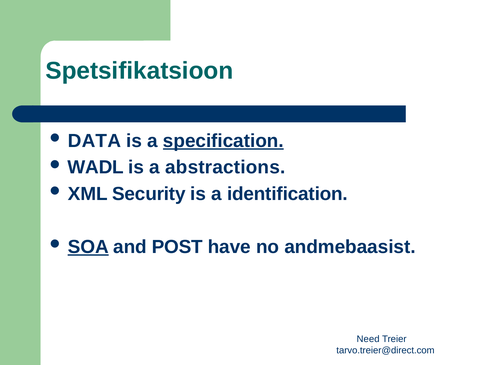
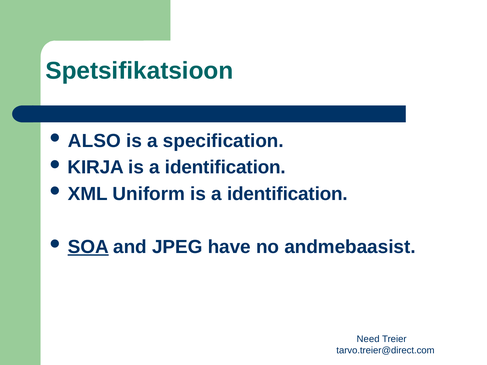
DATA: DATA -> ALSO
specification underline: present -> none
WADL: WADL -> KIRJA
abstractions at (225, 167): abstractions -> identification
Security: Security -> Uniform
POST: POST -> JPEG
